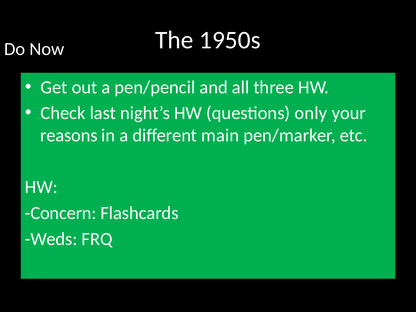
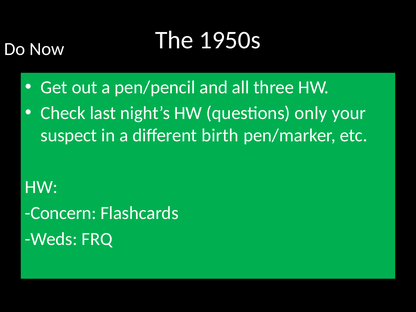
reasons: reasons -> suspect
main: main -> birth
